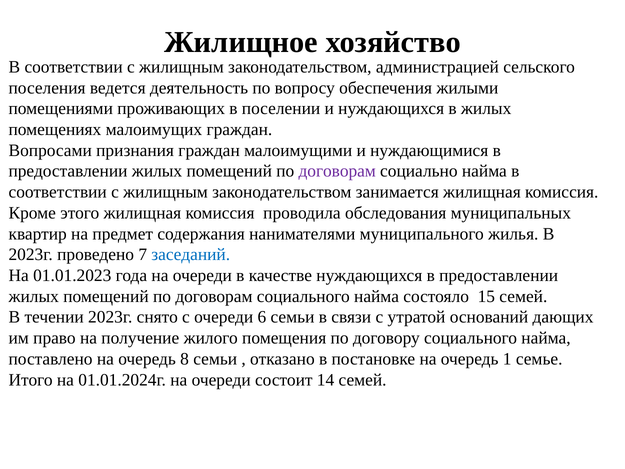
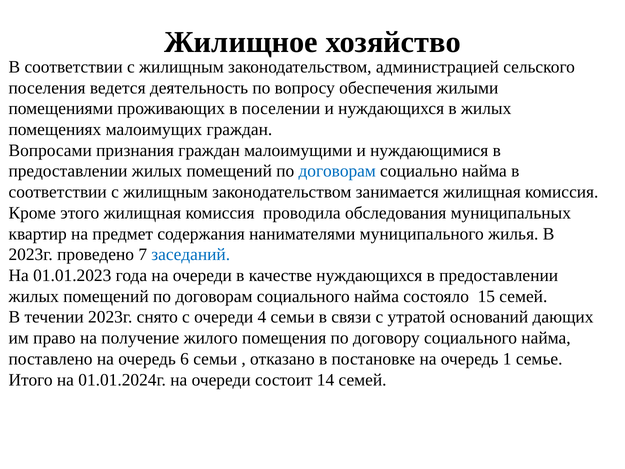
договорам at (337, 171) colour: purple -> blue
6: 6 -> 4
8: 8 -> 6
